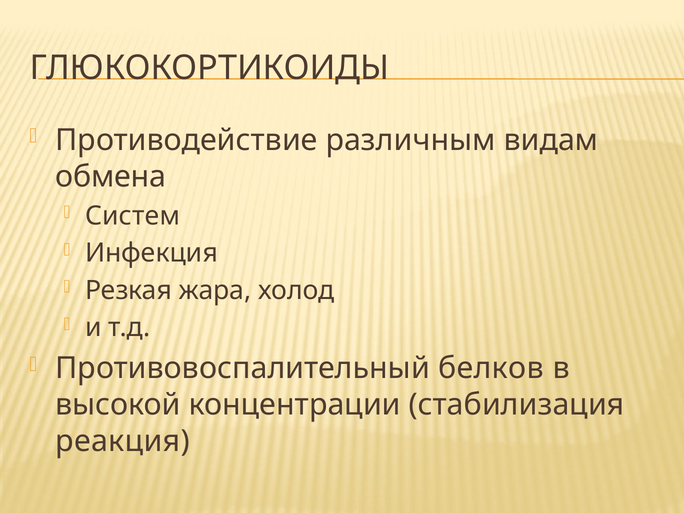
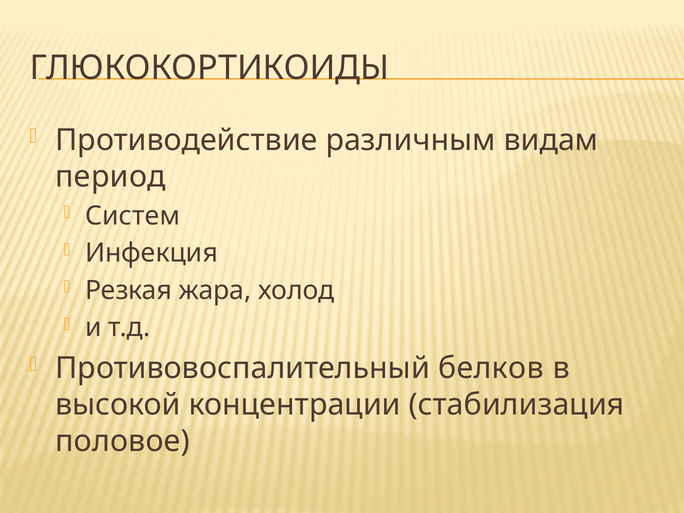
обмена: обмена -> период
реакция: реакция -> половое
